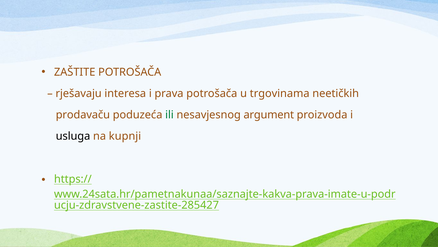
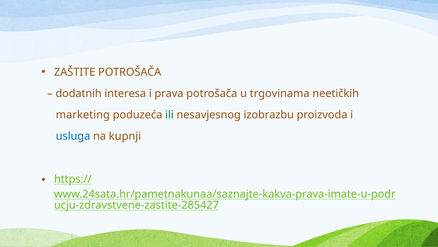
rješavaju: rješavaju -> dodatnih
prodavaču: prodavaču -> marketing
argument: argument -> izobrazbu
usluga colour: black -> blue
